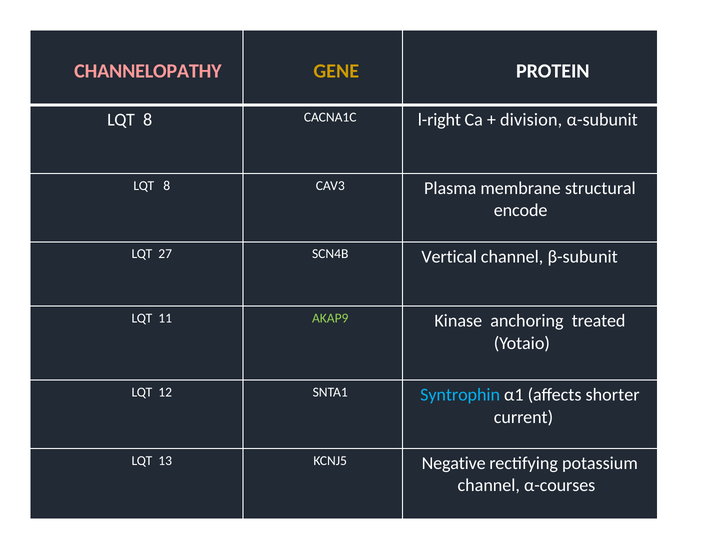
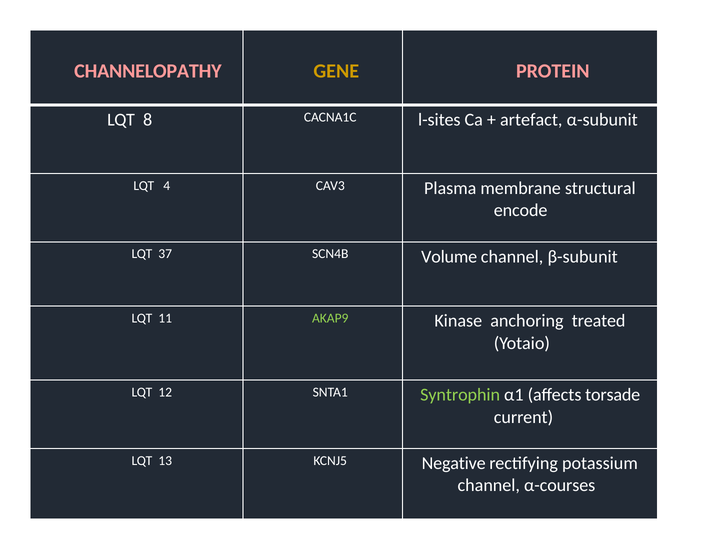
PROTEIN colour: white -> pink
l-right: l-right -> l-sites
division: division -> artefact
8 at (167, 186): 8 -> 4
27: 27 -> 37
Vertical: Vertical -> Volume
Syntrophin colour: light blue -> light green
shorter: shorter -> torsade
